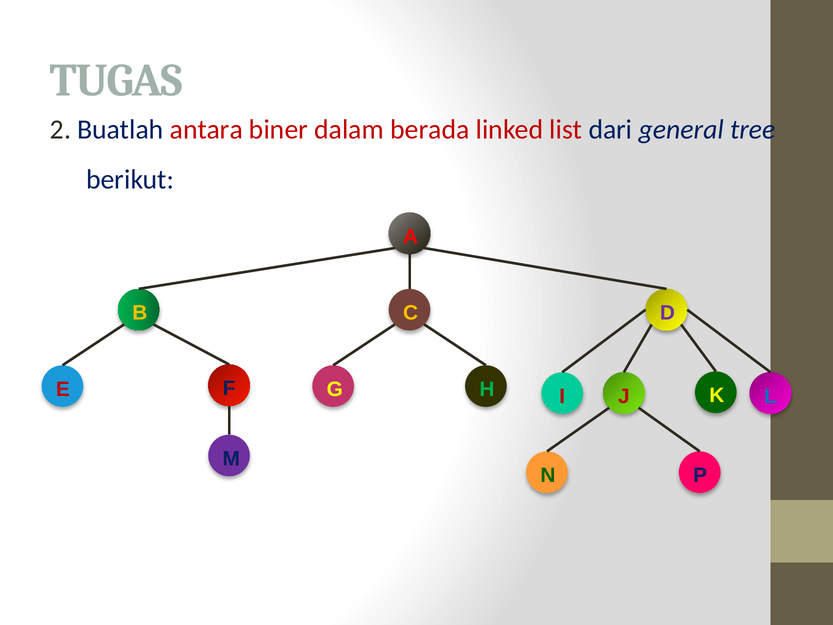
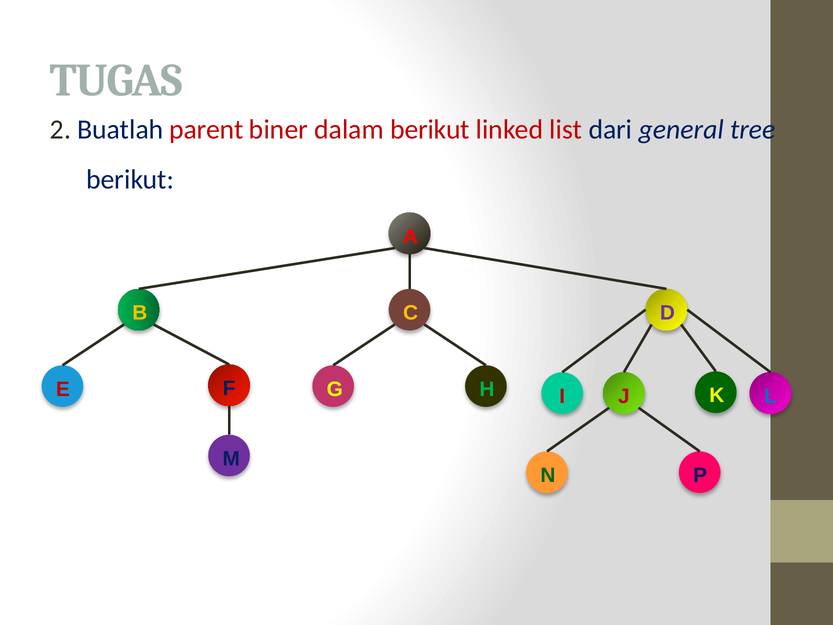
antara: antara -> parent
dalam berada: berada -> berikut
